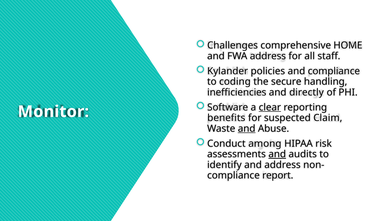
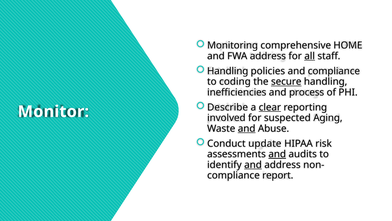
Challenges: Challenges -> Monitoring
all underline: none -> present
Kylander at (228, 71): Kylander -> Handling
secure underline: none -> present
directly: directly -> process
Software: Software -> Describe
benefits: benefits -> involved
Claim: Claim -> Aging
among: among -> update
and at (253, 164) underline: none -> present
